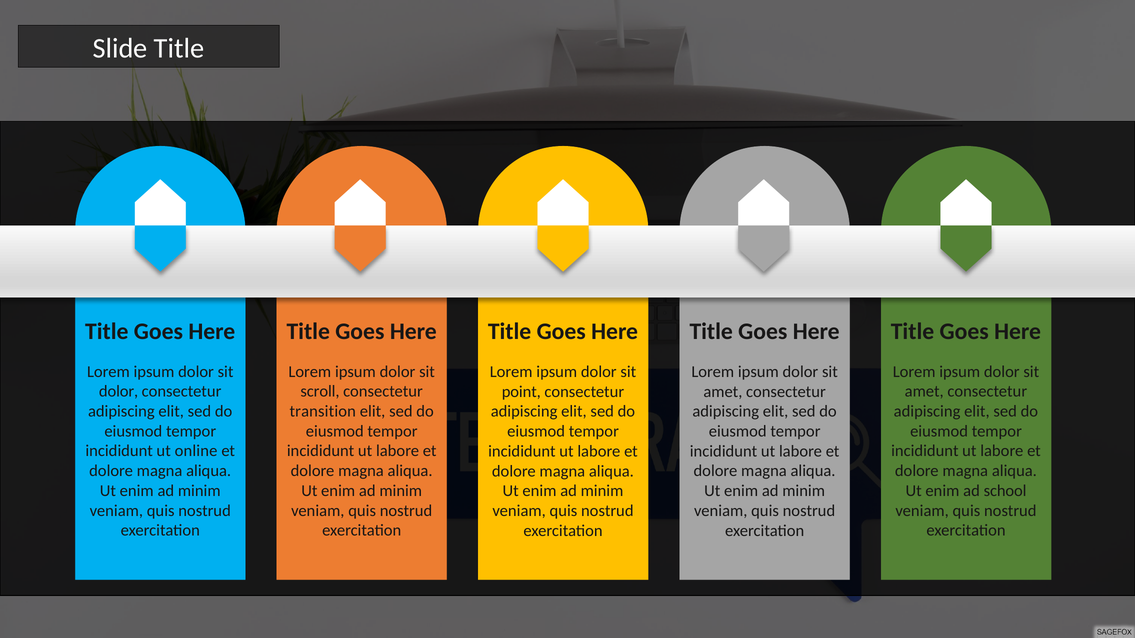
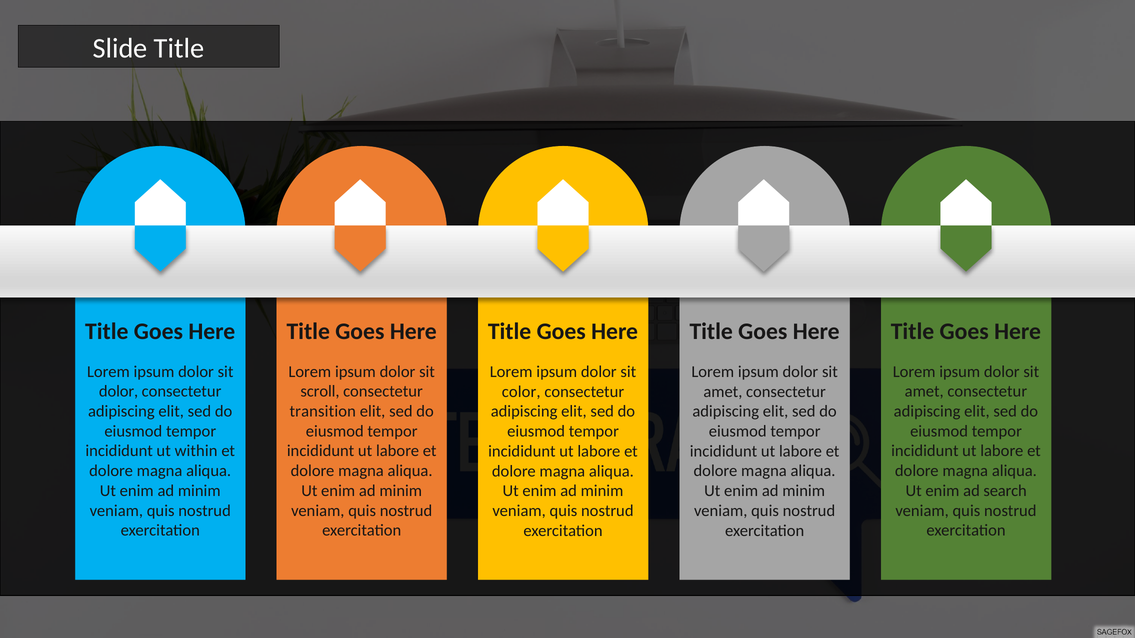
point: point -> color
online: online -> within
school: school -> search
